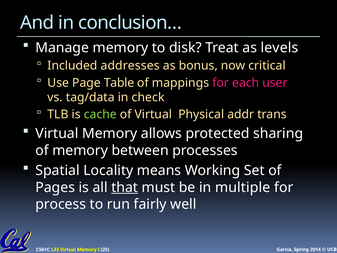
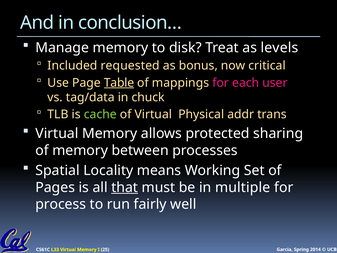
addresses: addresses -> requested
Table underline: none -> present
check: check -> chuck
